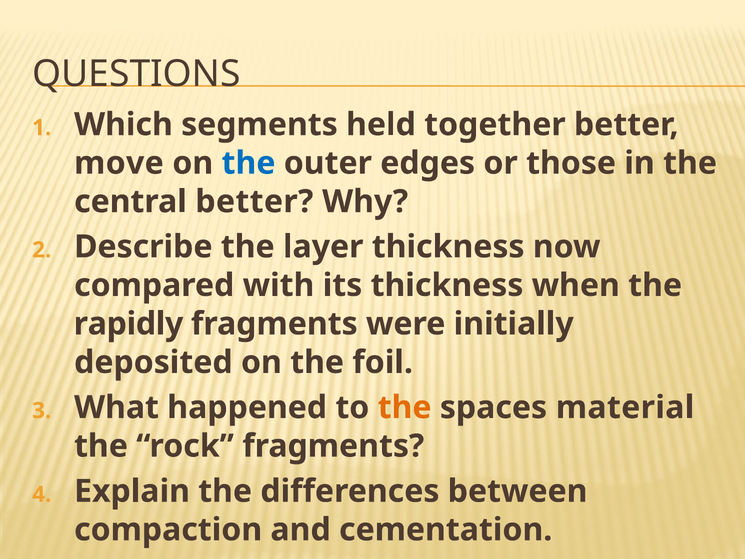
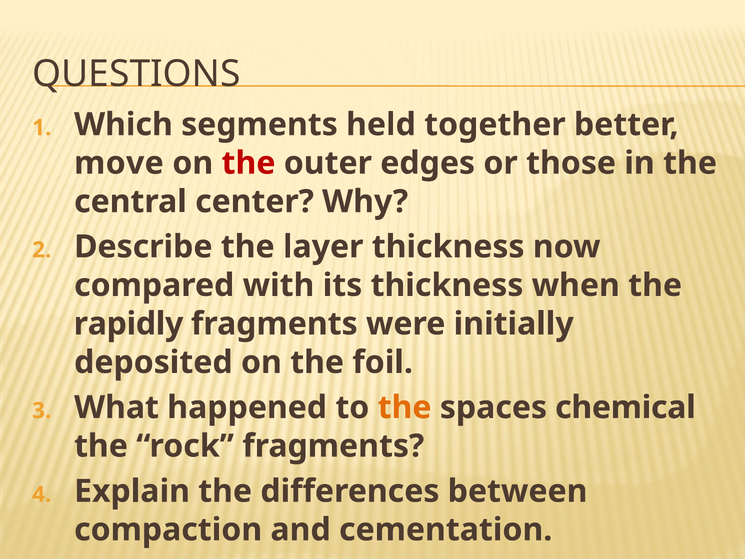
the at (248, 163) colour: blue -> red
central better: better -> center
material: material -> chemical
